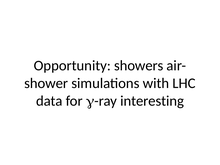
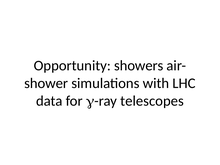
interesting: interesting -> telescopes
